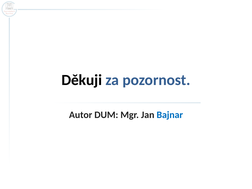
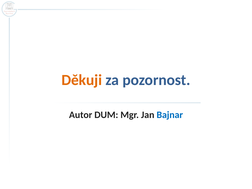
Děkuji colour: black -> orange
